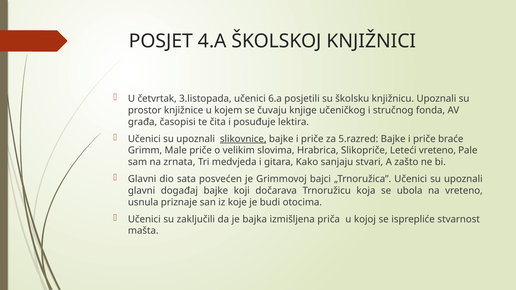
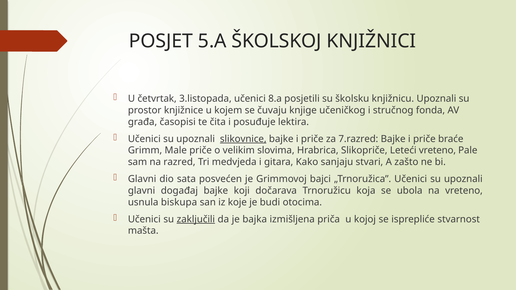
4.A: 4.A -> 5.A
6.a: 6.a -> 8.a
5.razred: 5.razred -> 7.razred
zrnata: zrnata -> razred
priznaje: priznaje -> biskupa
zaključili underline: none -> present
